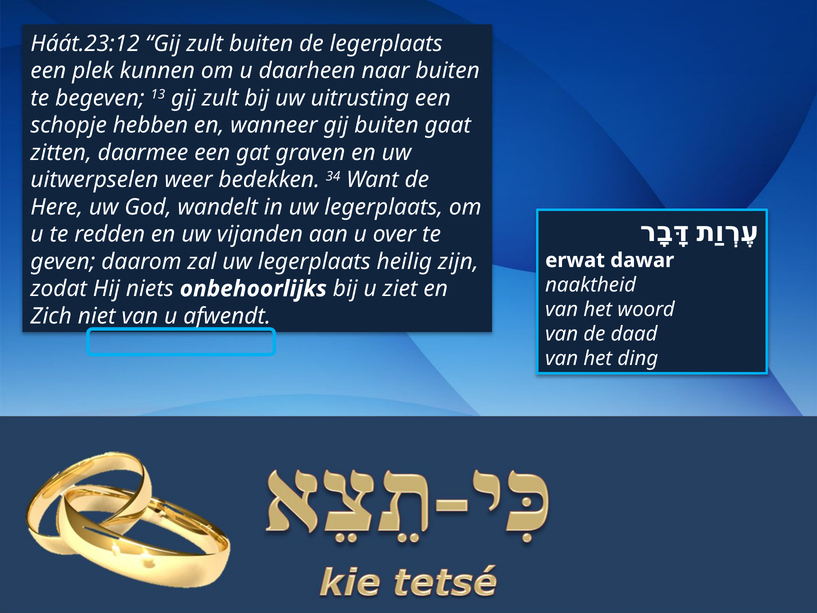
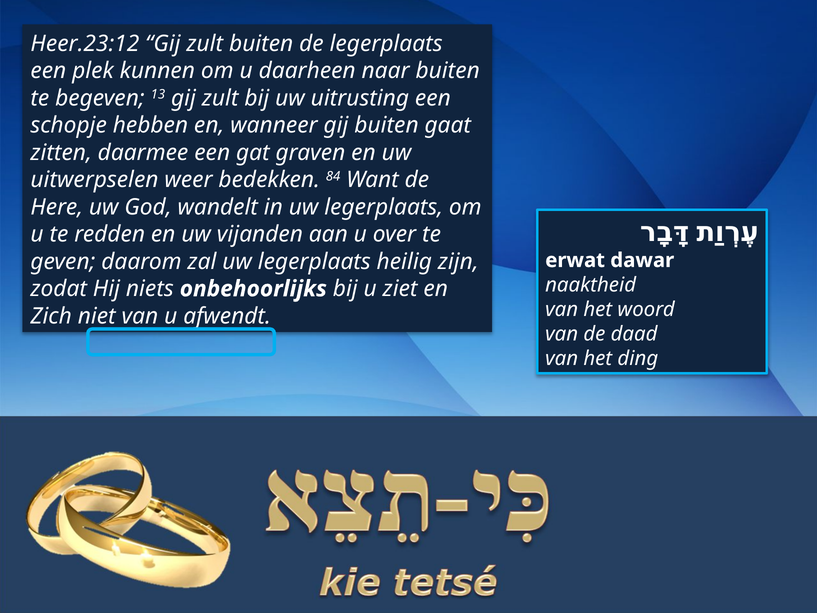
Háát.23:12: Háát.23:12 -> Heer.23:12
34: 34 -> 84
